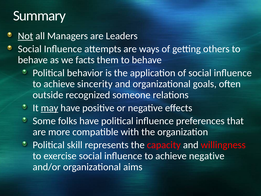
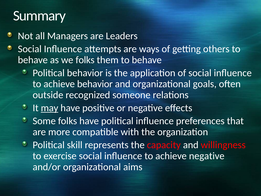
Not underline: present -> none
we facts: facts -> folks
achieve sincerity: sincerity -> behavior
